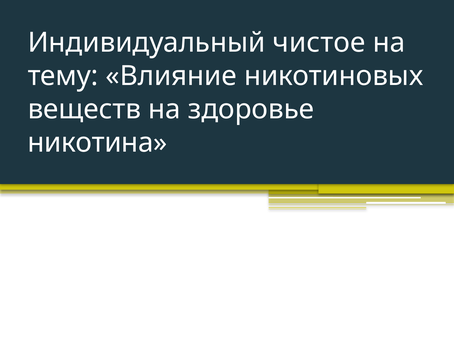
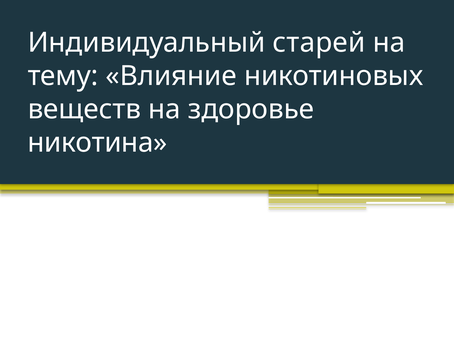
чистое: чистое -> старей
